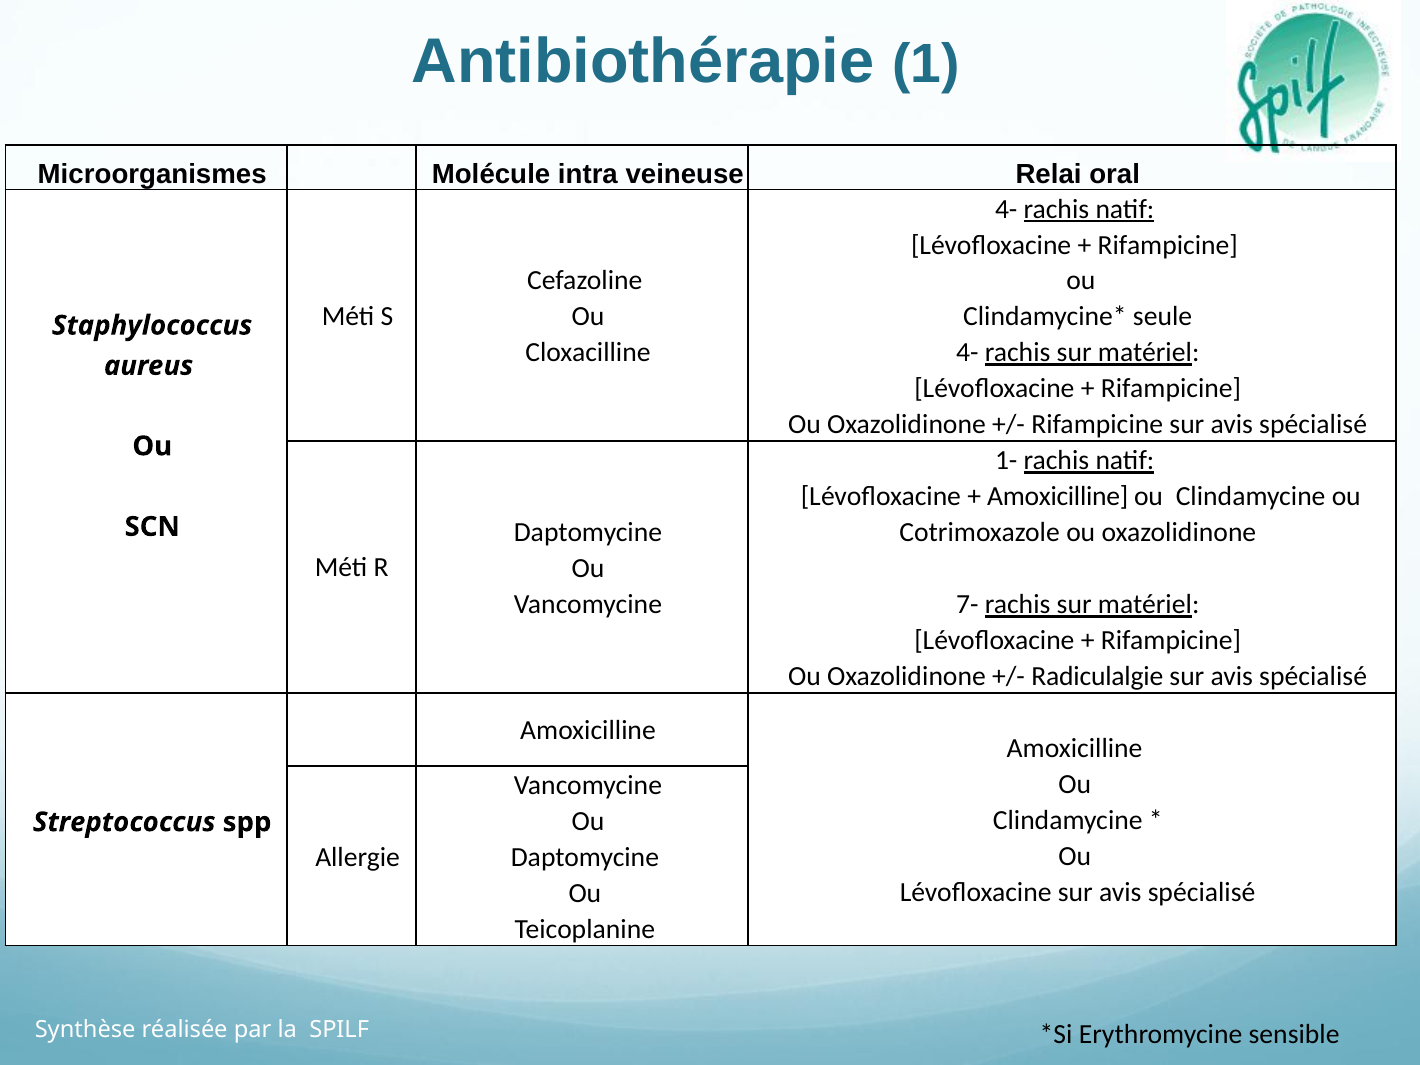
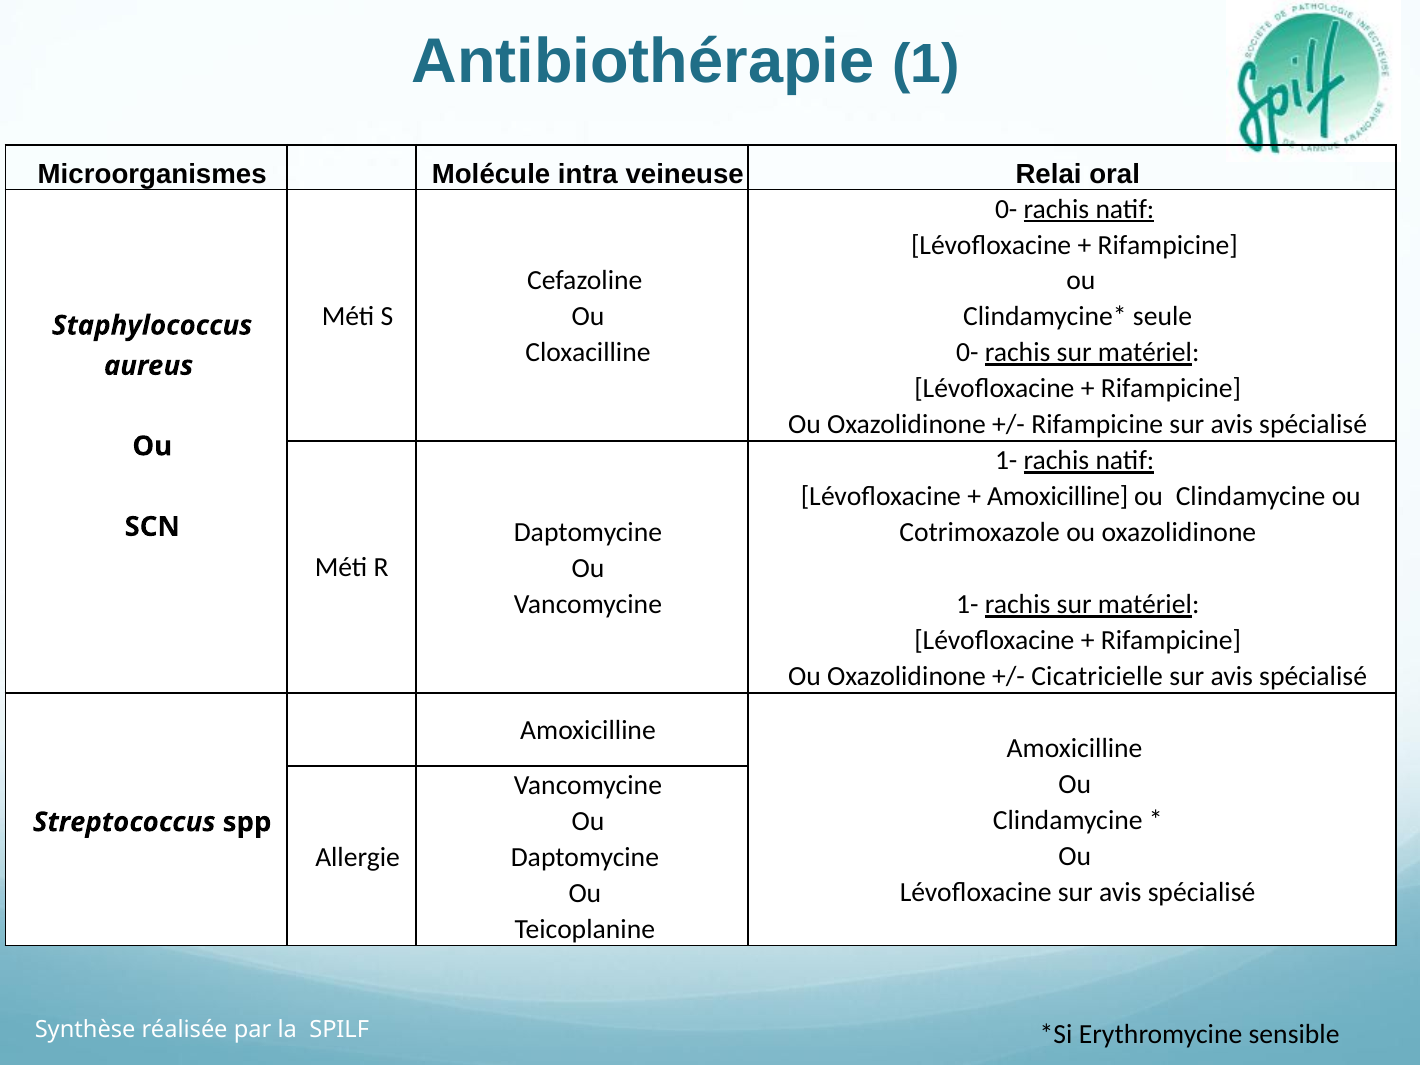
4- at (1006, 209): 4- -> 0-
4- at (967, 353): 4- -> 0-
7- at (967, 604): 7- -> 1-
Radiculalgie: Radiculalgie -> Cicatricielle
